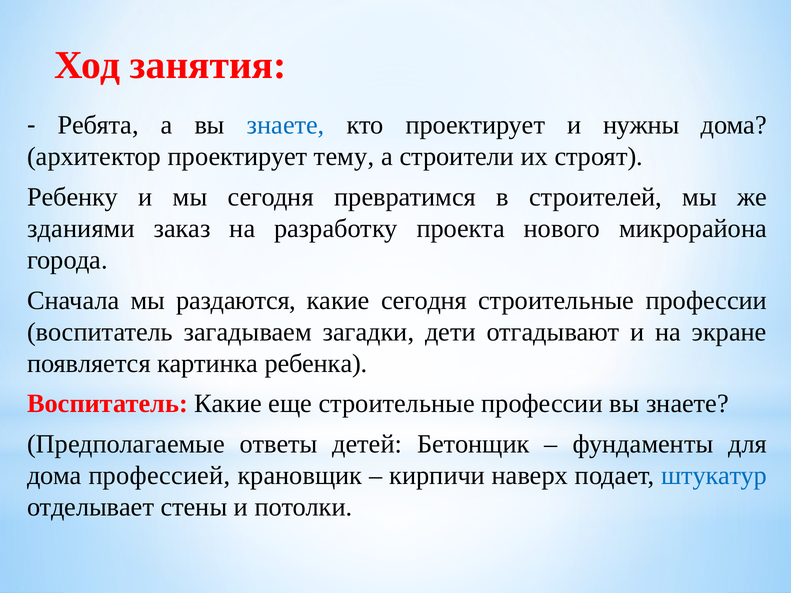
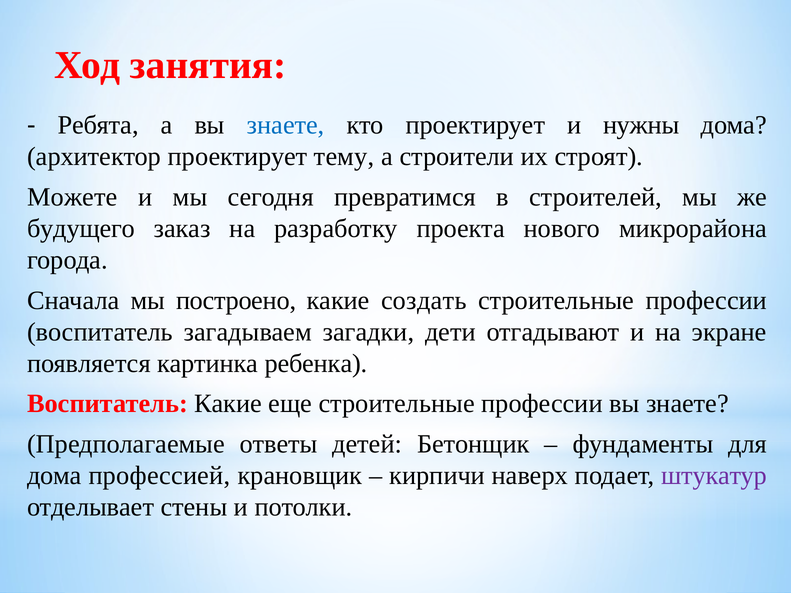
Ребенку: Ребенку -> Можете
зданиями: зданиями -> будущего
раздаются: раздаются -> построено
какие сегодня: сегодня -> создать
штукатур colour: blue -> purple
